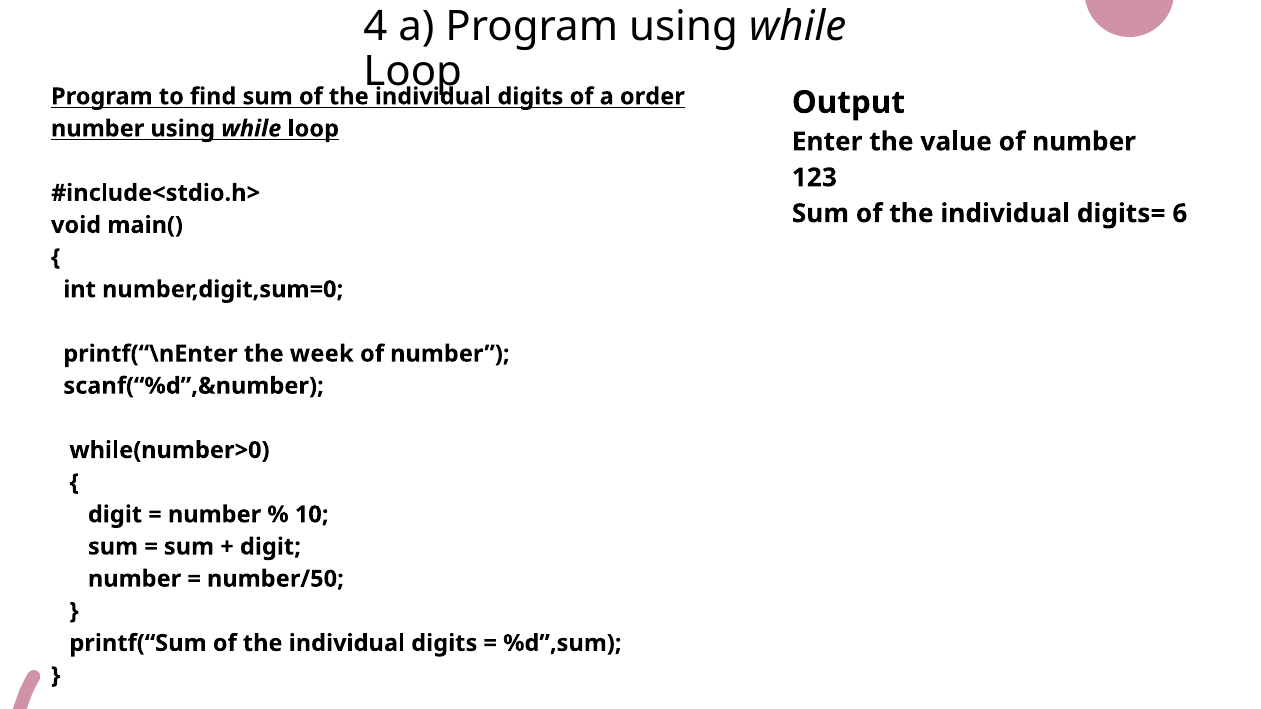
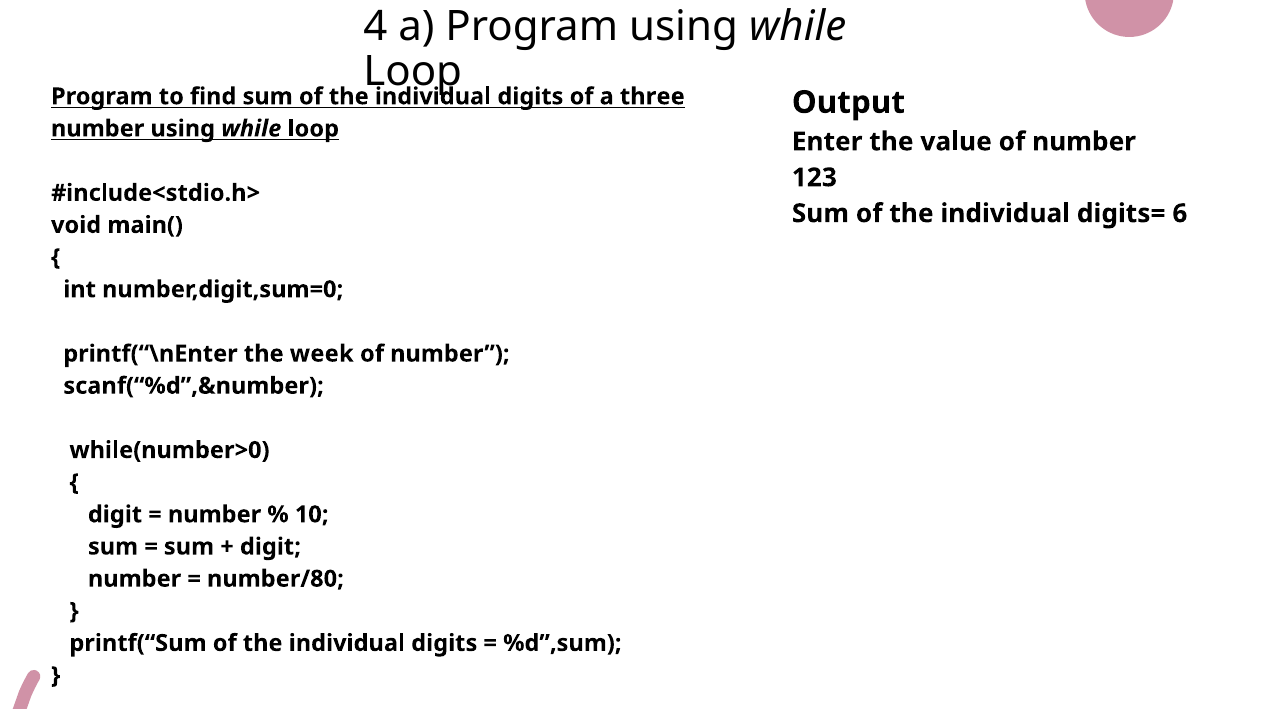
order: order -> three
number/50: number/50 -> number/80
